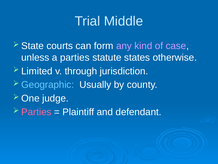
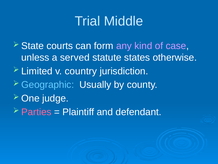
a parties: parties -> served
through: through -> country
